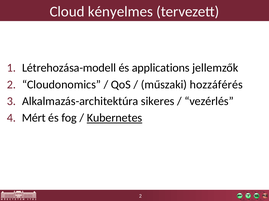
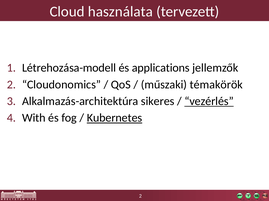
kényelmes: kényelmes -> használata
hozzáférés: hozzáférés -> témakörök
vezérlés underline: none -> present
Mért: Mért -> With
